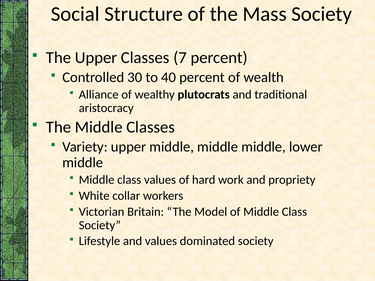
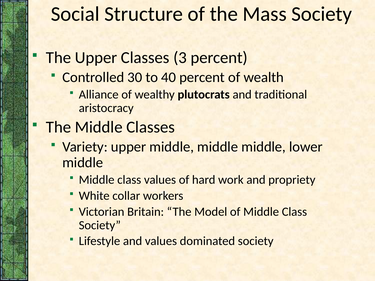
7: 7 -> 3
